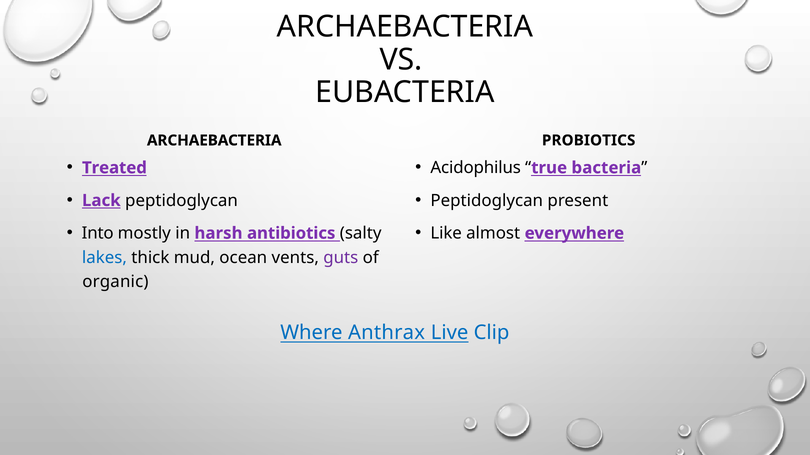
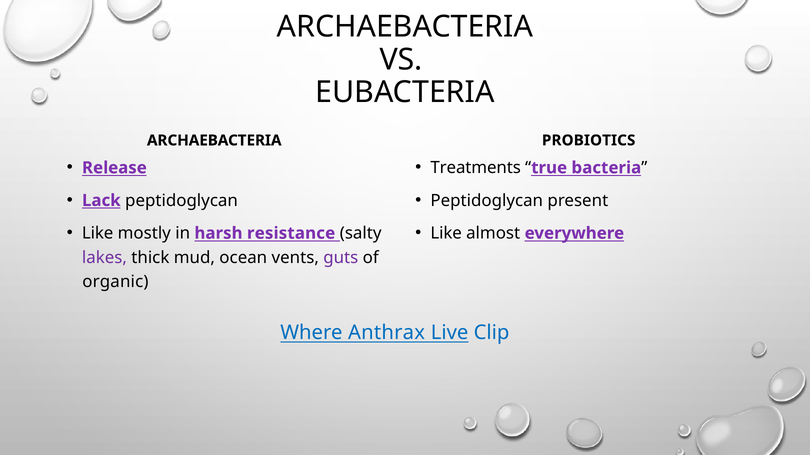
Treated: Treated -> Release
Acidophilus: Acidophilus -> Treatments
Into at (98, 234): Into -> Like
antibiotics: antibiotics -> resistance
lakes colour: blue -> purple
